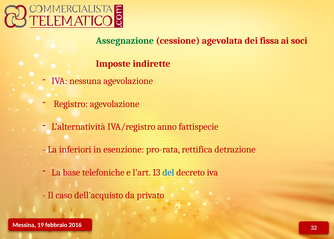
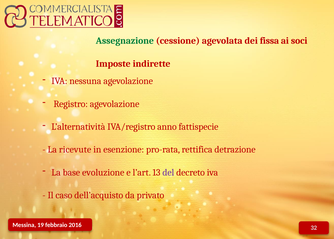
inferiori: inferiori -> ricevute
telefoniche: telefoniche -> evoluzione
del colour: blue -> purple
